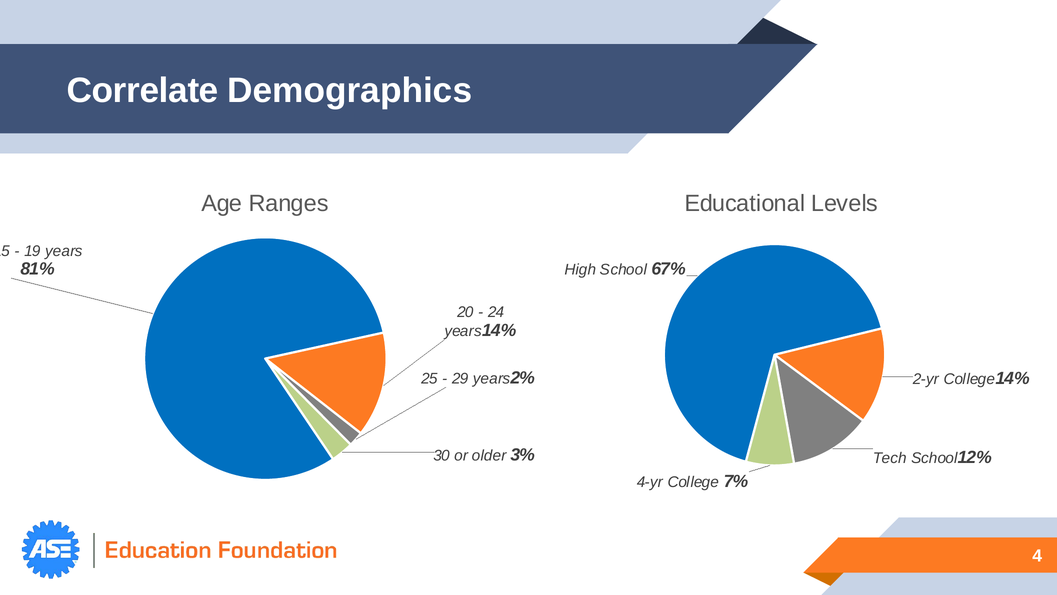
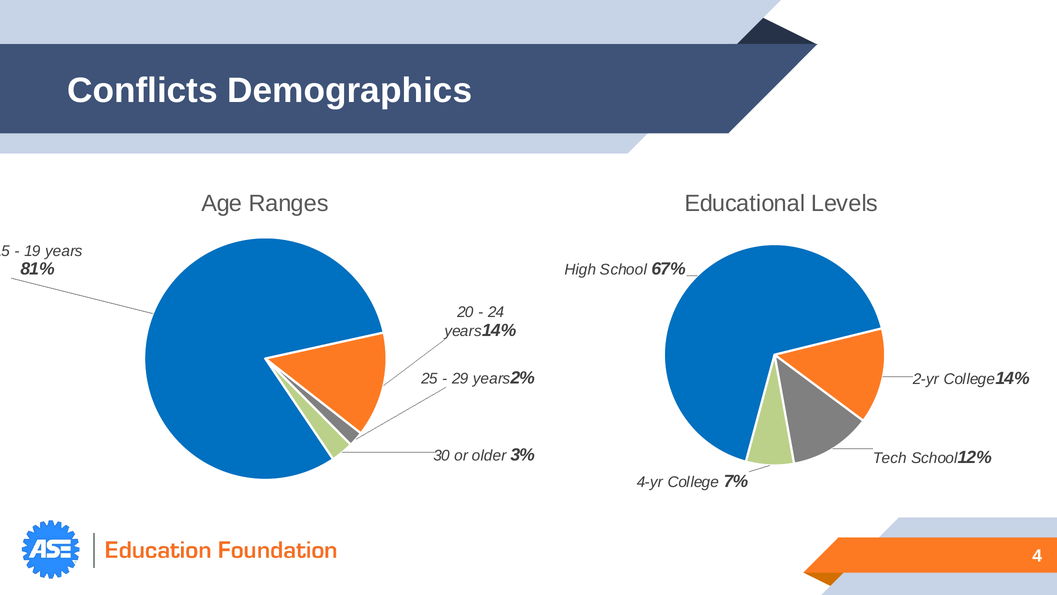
Correlate: Correlate -> Conflicts
